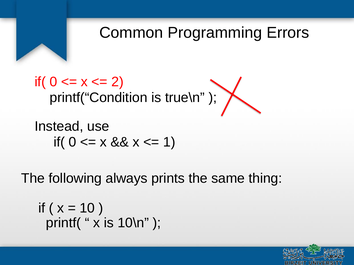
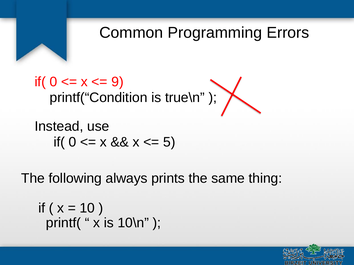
2: 2 -> 9
1: 1 -> 5
